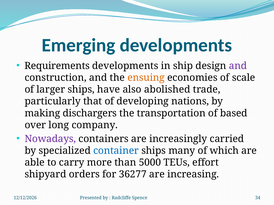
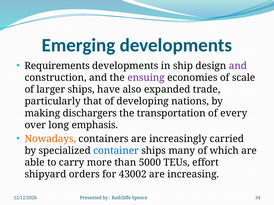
ensuing colour: orange -> purple
abolished: abolished -> expanded
based: based -> every
company: company -> emphasis
Nowadays colour: purple -> orange
36277: 36277 -> 43002
